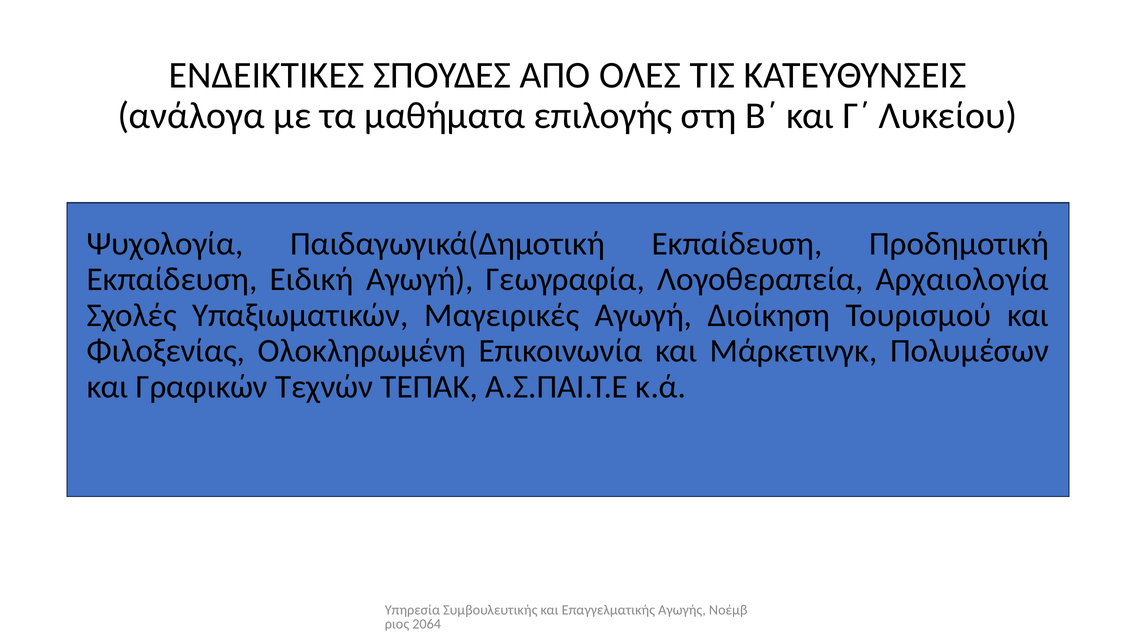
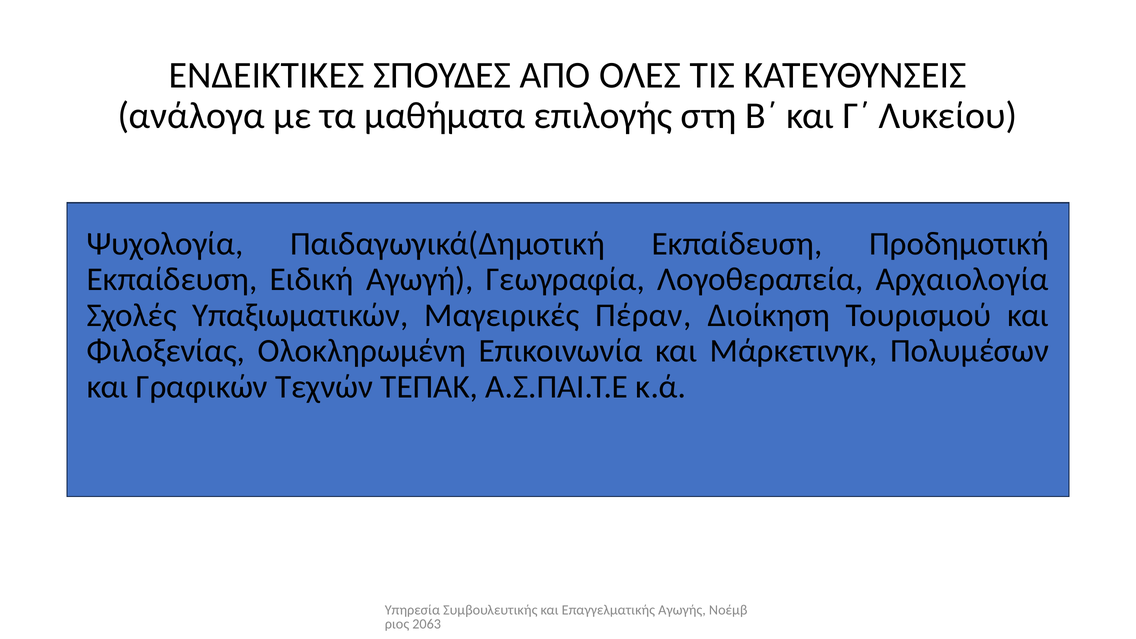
Μαγειρικές Αγωγή: Αγωγή -> Πέραν
2064: 2064 -> 2063
